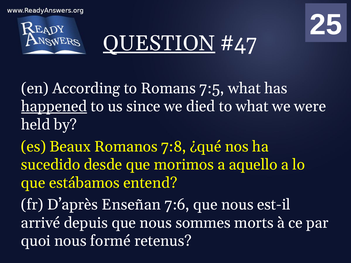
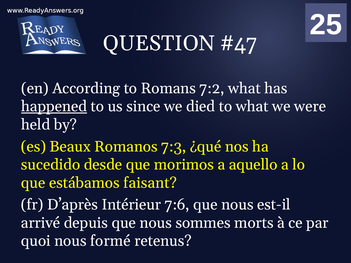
QUESTION underline: present -> none
7:5: 7:5 -> 7:2
7:8: 7:8 -> 7:3
entend: entend -> faisant
Enseñan: Enseñan -> Intérieur
